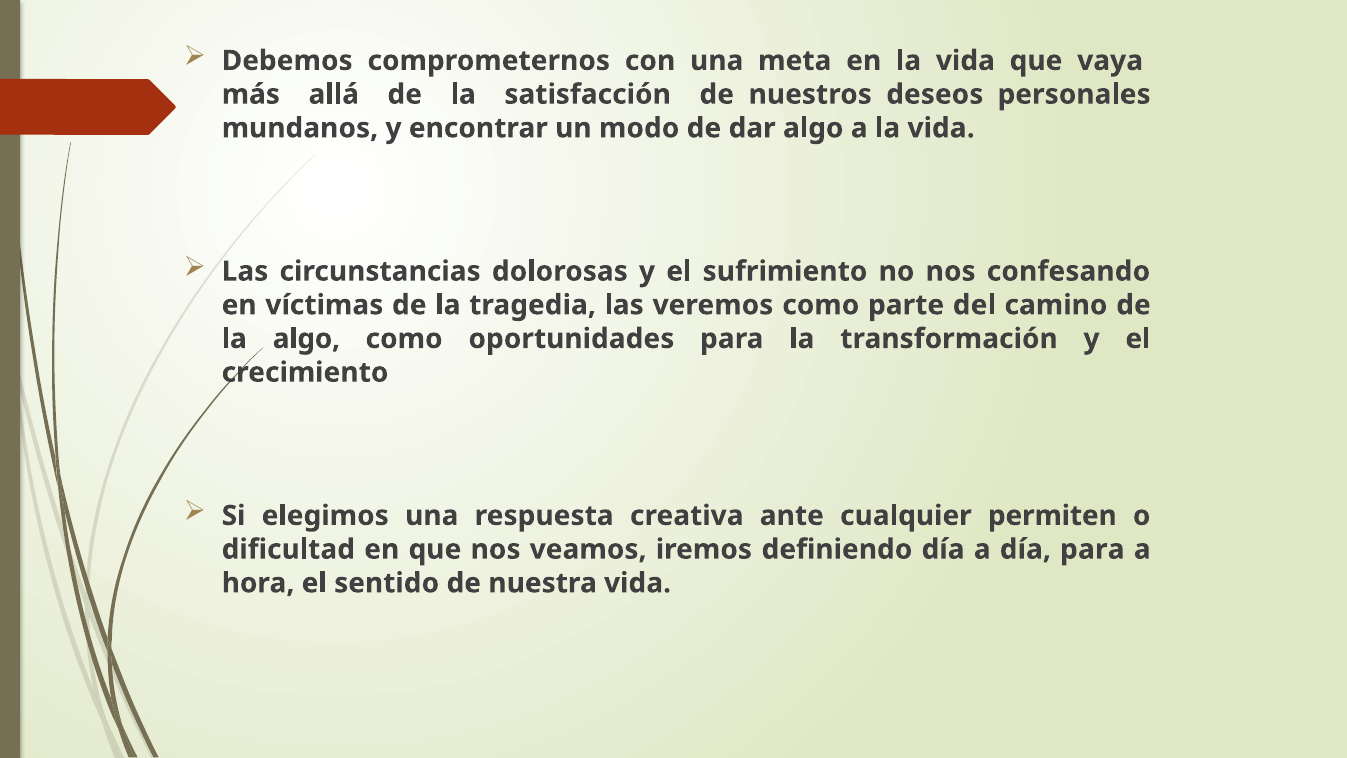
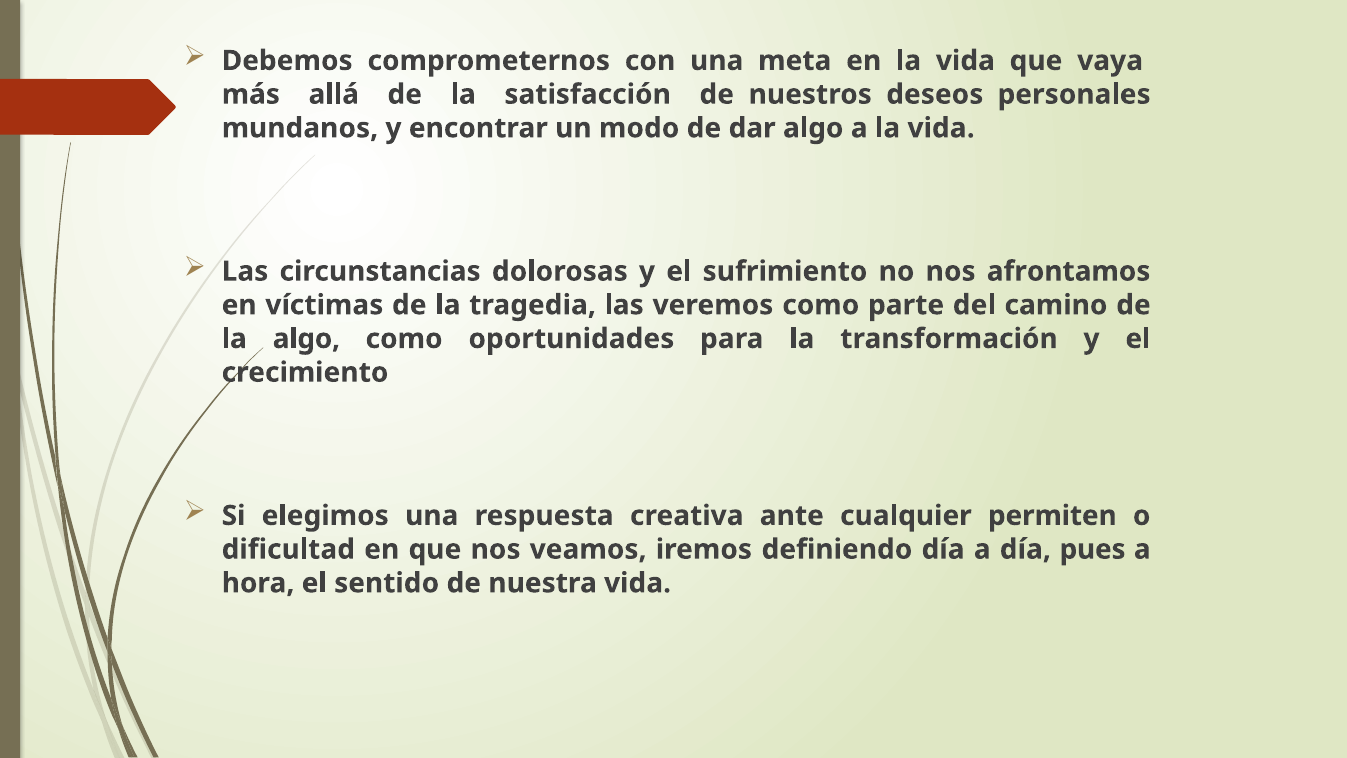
confesando: confesando -> afrontamos
día para: para -> pues
